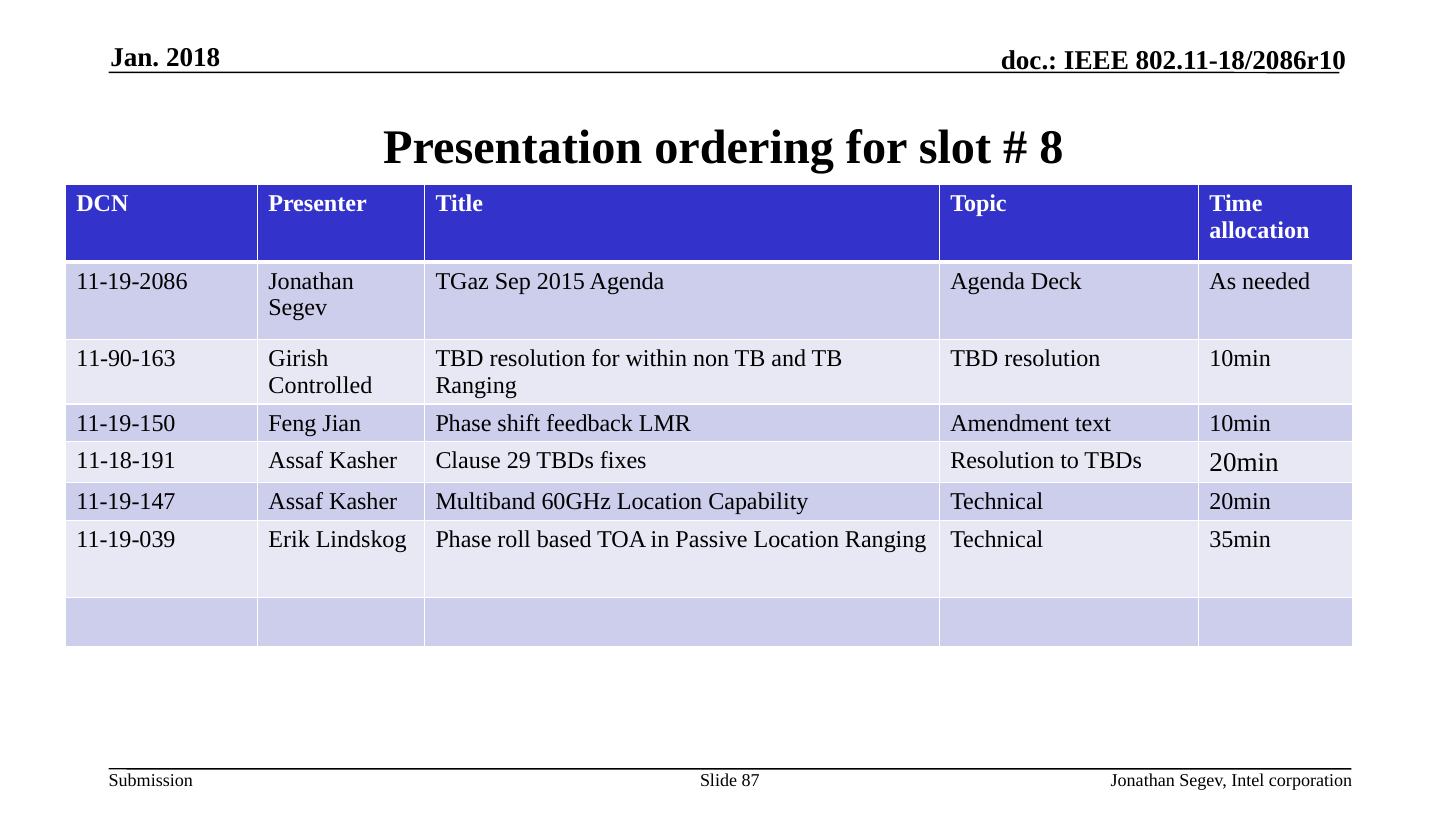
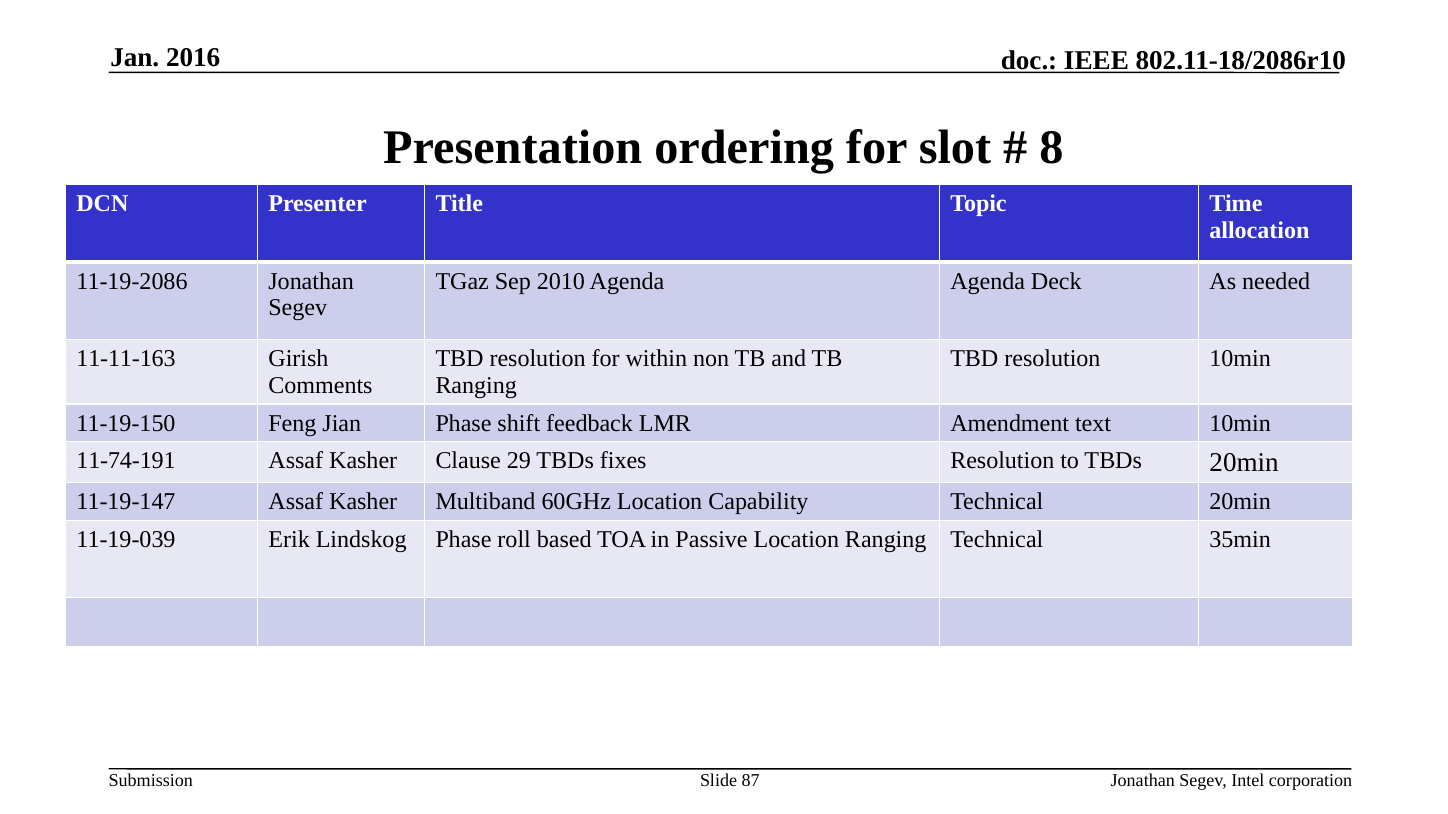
2018: 2018 -> 2016
2015: 2015 -> 2010
11-90-163: 11-90-163 -> 11-11-163
Controlled: Controlled -> Comments
11-18-191: 11-18-191 -> 11-74-191
